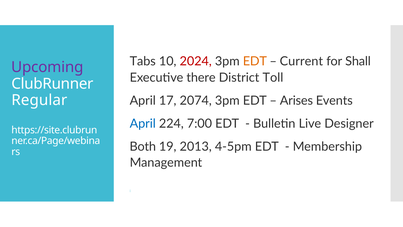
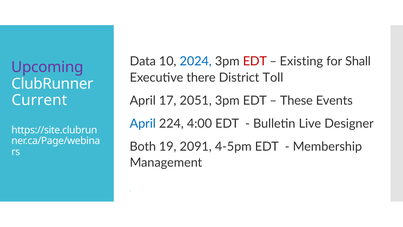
Tabs: Tabs -> Data
2024 colour: red -> blue
EDT at (255, 61) colour: orange -> red
Current: Current -> Existing
Regular: Regular -> Current
2074: 2074 -> 2051
Arises: Arises -> These
7:00: 7:00 -> 4:00
2013: 2013 -> 2091
